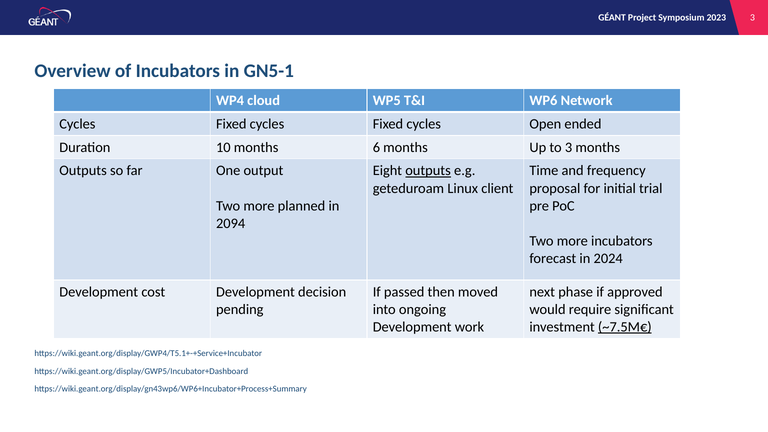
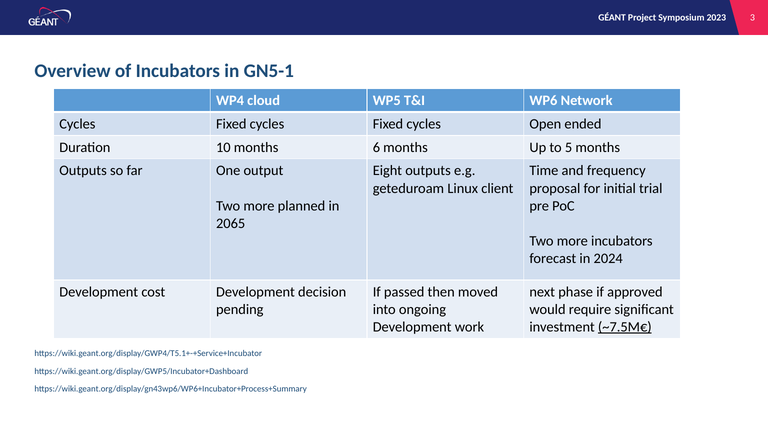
to 3: 3 -> 5
outputs at (428, 171) underline: present -> none
2094: 2094 -> 2065
